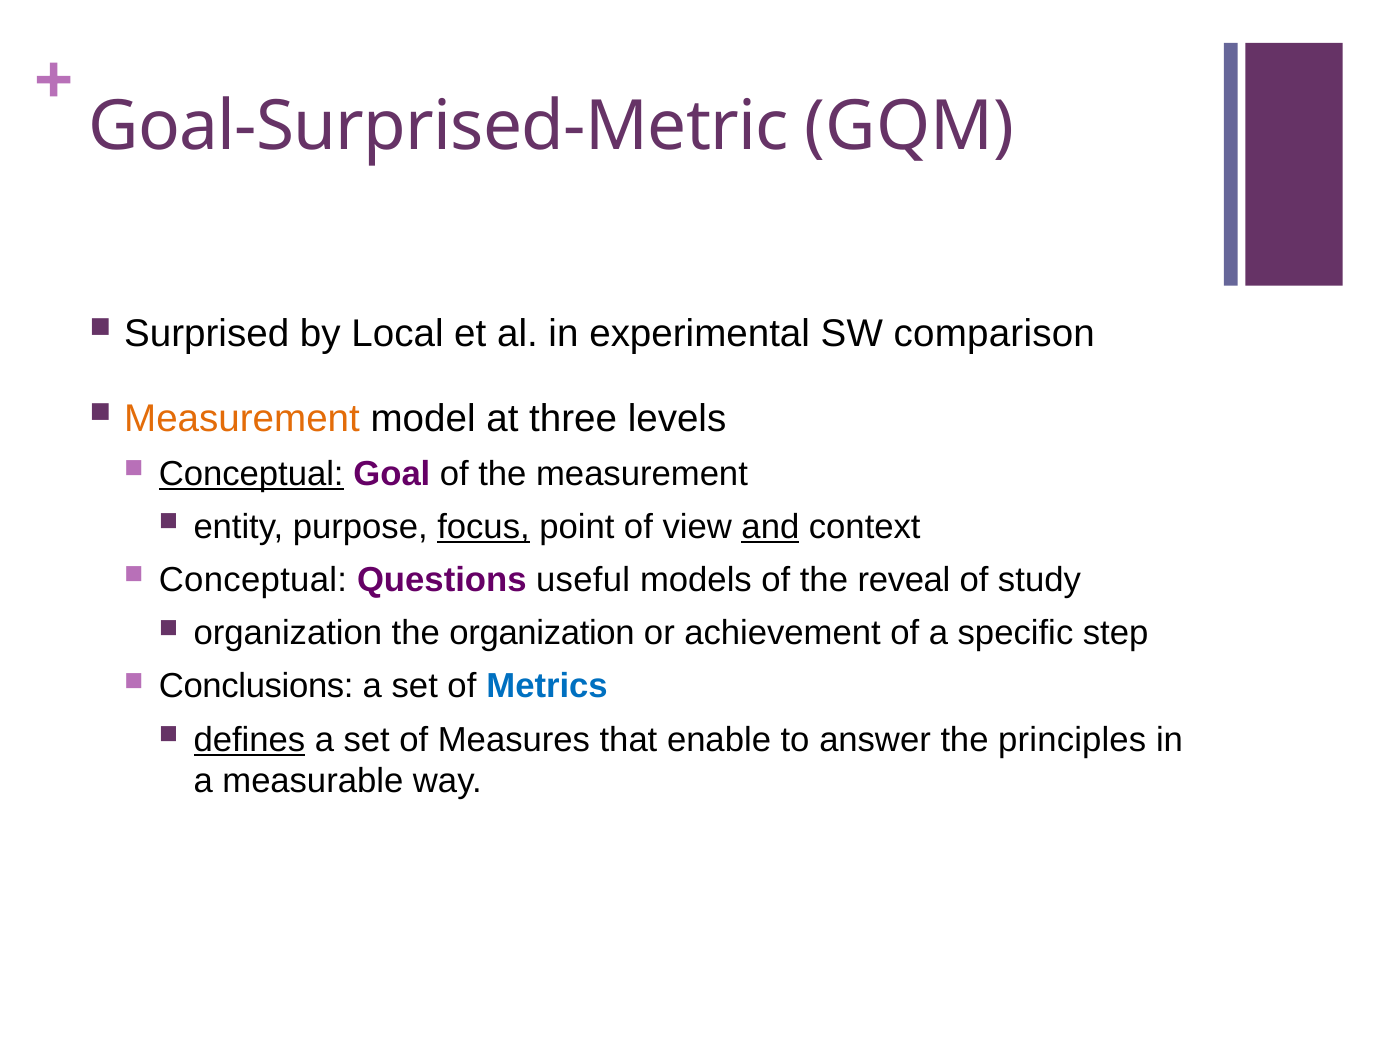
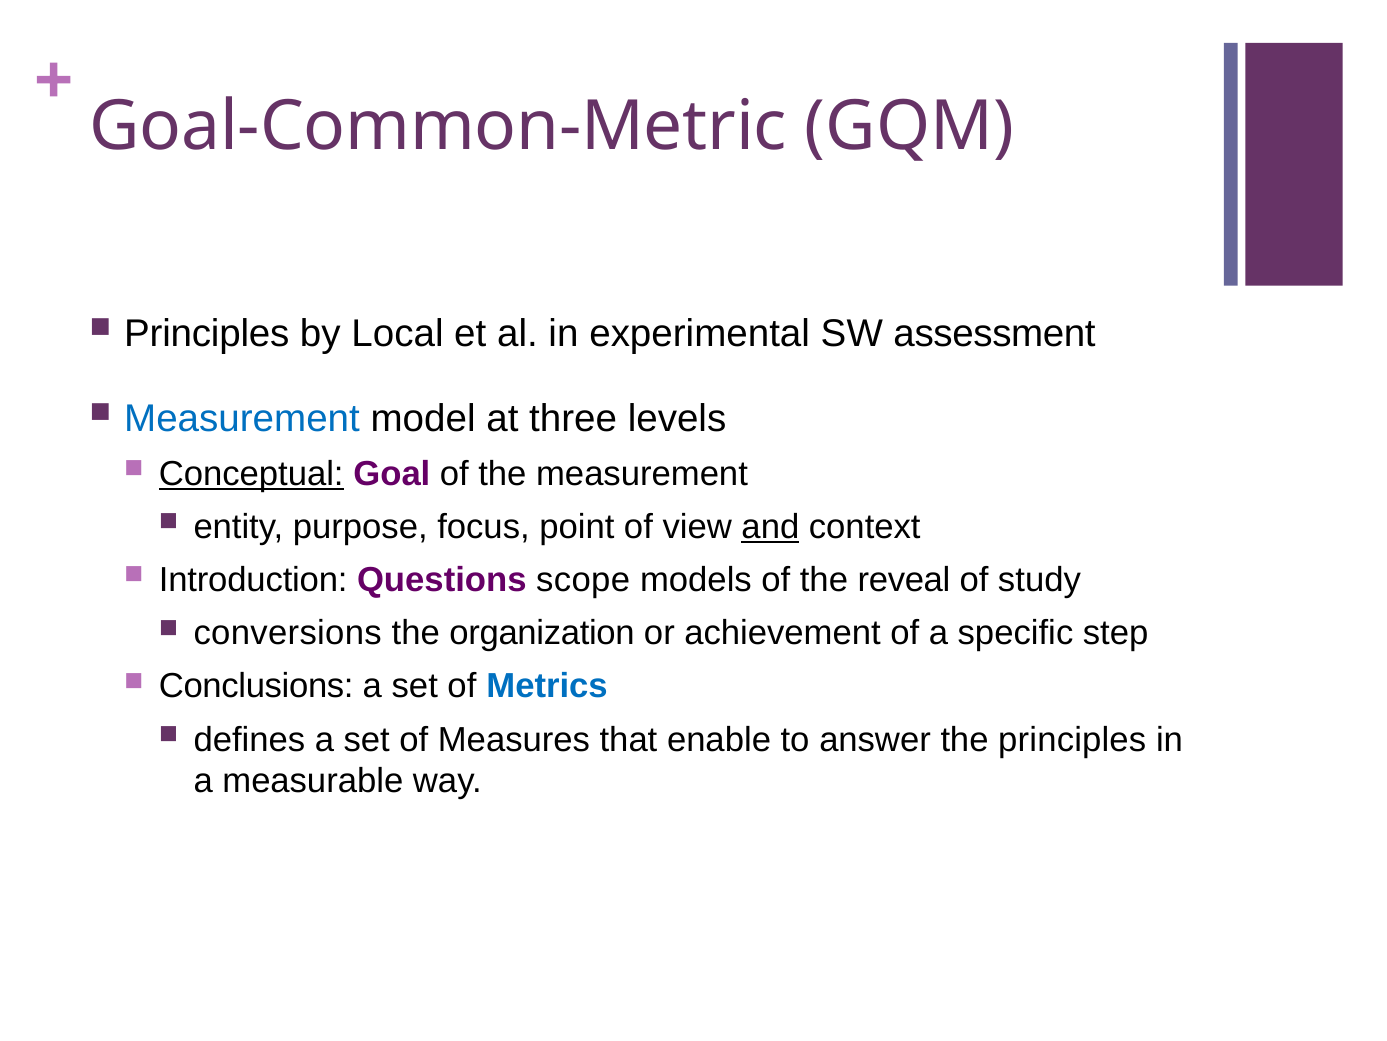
Goal-Surprised-Metric: Goal-Surprised-Metric -> Goal-Common-Metric
Surprised at (207, 333): Surprised -> Principles
comparison: comparison -> assessment
Measurement at (242, 418) colour: orange -> blue
focus underline: present -> none
Conceptual at (253, 580): Conceptual -> Introduction
useful: useful -> scope
organization at (288, 633): organization -> conversions
defines underline: present -> none
